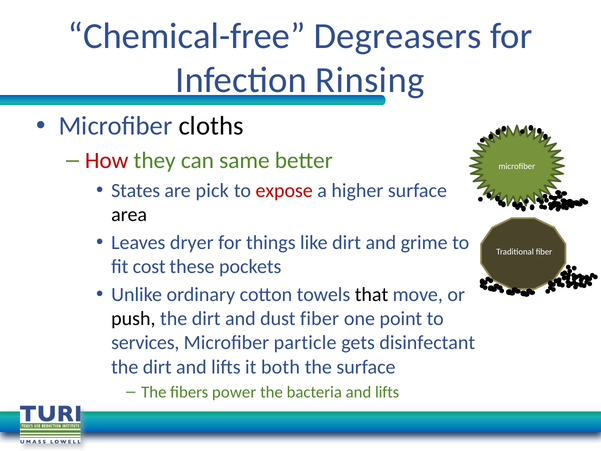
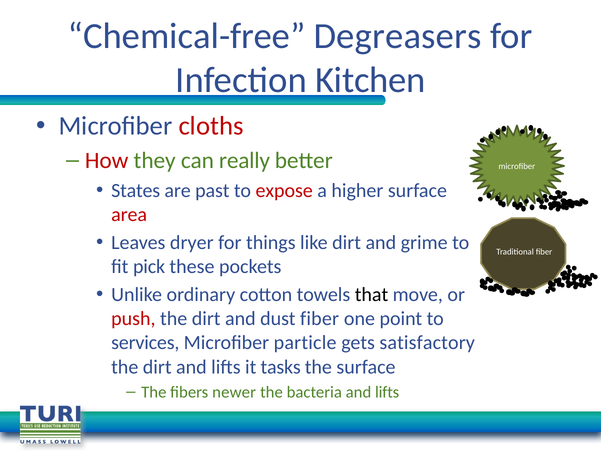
Rinsing: Rinsing -> Kitchen
cloths colour: black -> red
same: same -> really
pick: pick -> past
area colour: black -> red
cost: cost -> pick
push colour: black -> red
disinfectant: disinfectant -> satisfactory
both: both -> tasks
power: power -> newer
